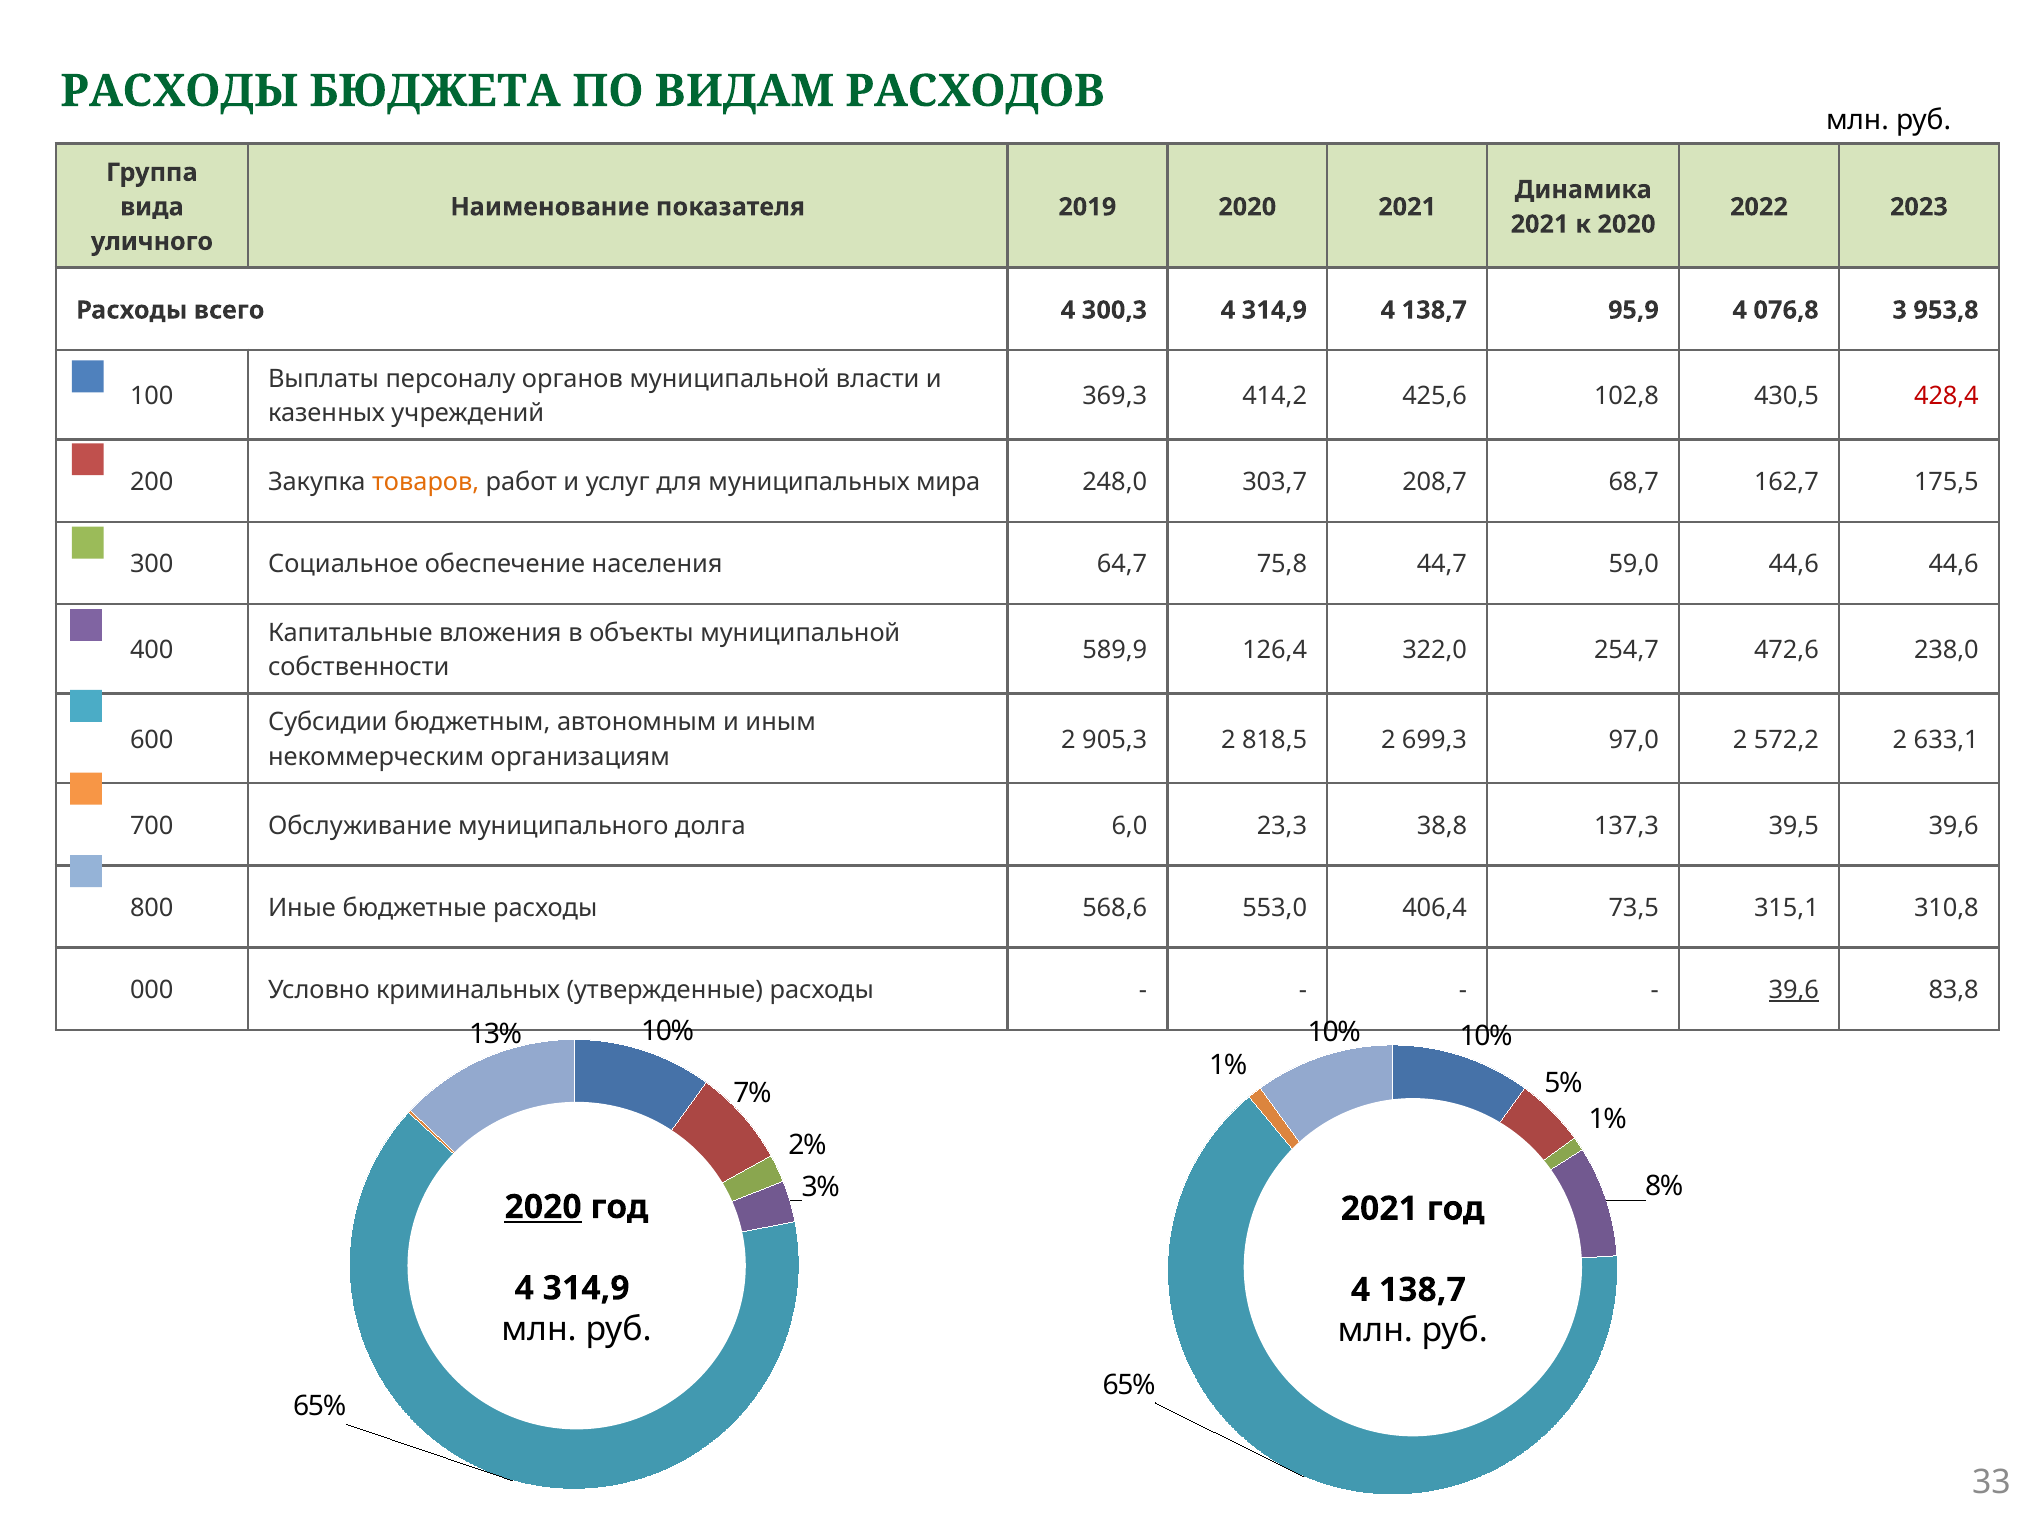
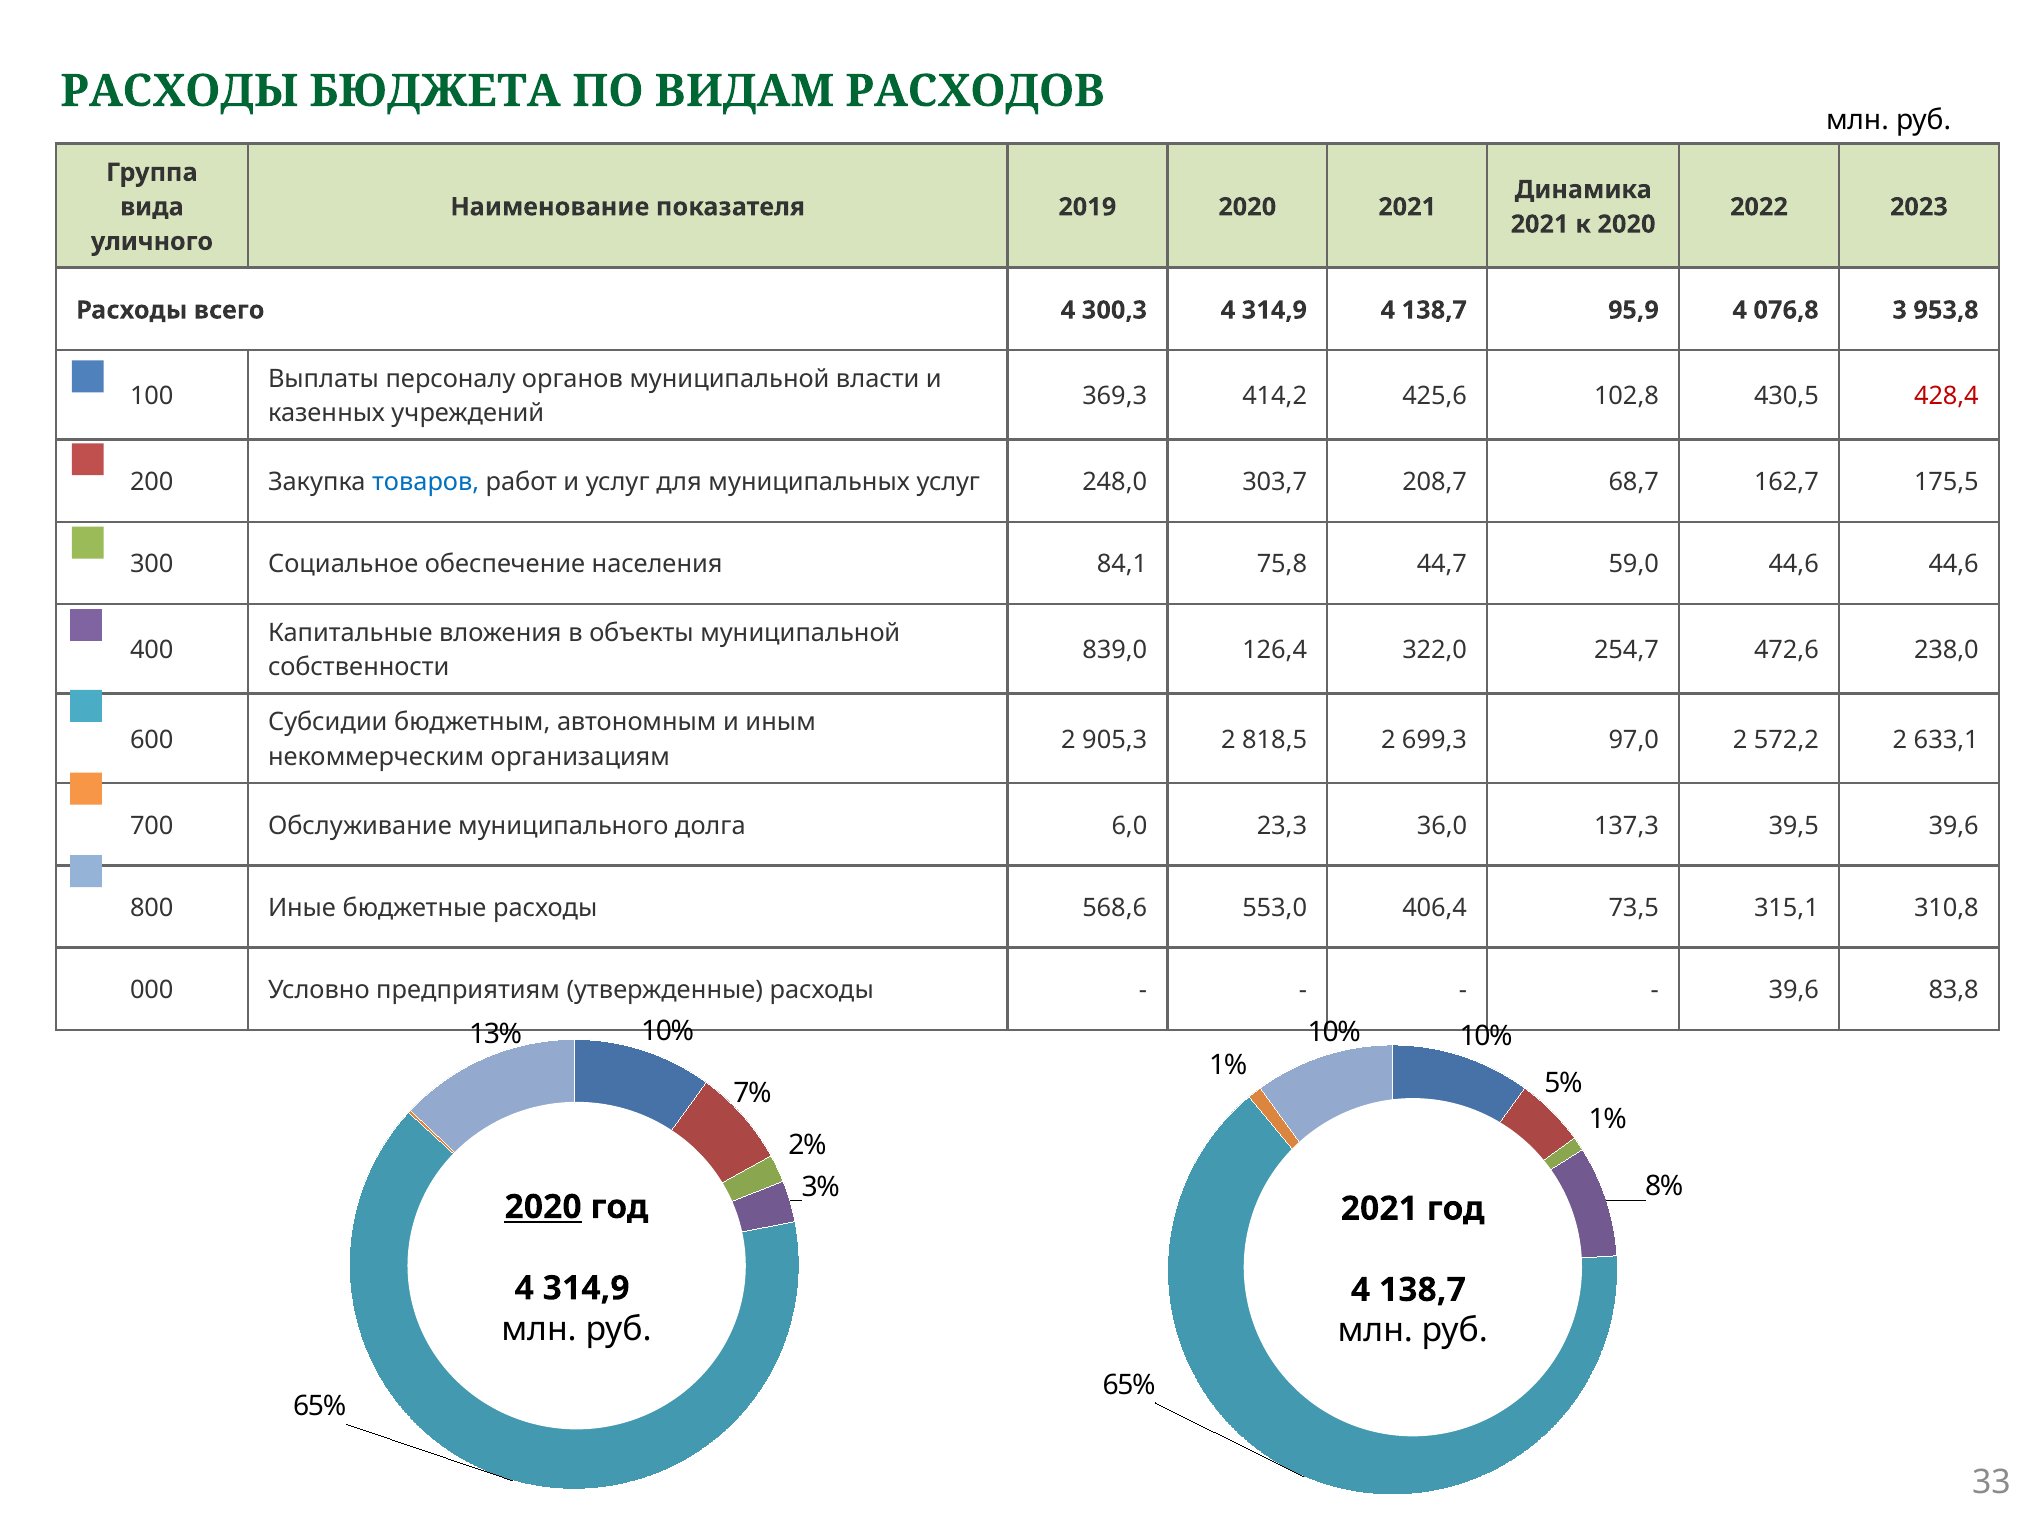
товаров colour: orange -> blue
муниципальных мира: мира -> услуг
64,7: 64,7 -> 84,1
589,9: 589,9 -> 839,0
38,8: 38,8 -> 36,0
криминальных: криминальных -> предприятиям
39,6 at (1794, 990) underline: present -> none
